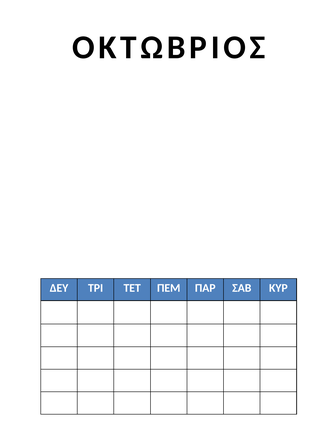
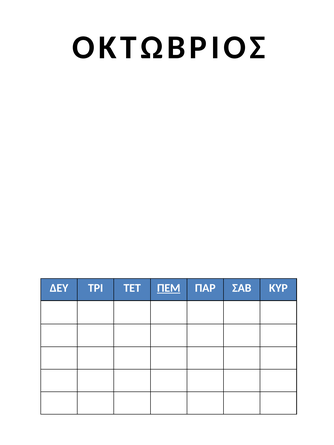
ΠΕΜ underline: none -> present
